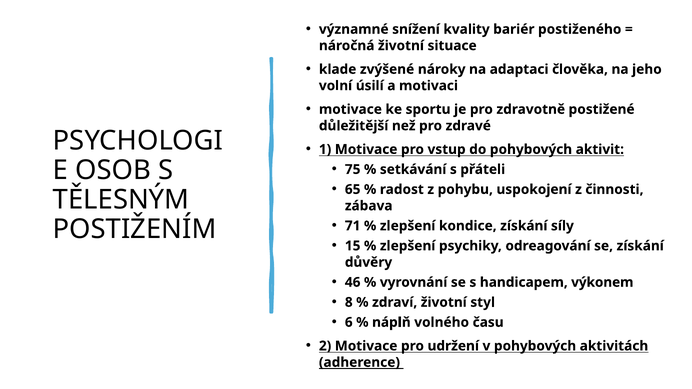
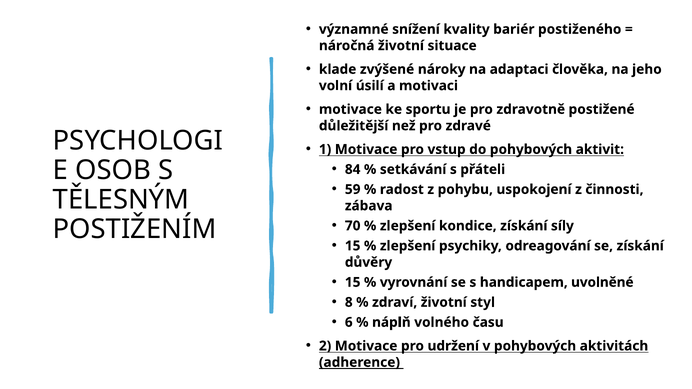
75: 75 -> 84
65: 65 -> 59
71: 71 -> 70
46 at (353, 282): 46 -> 15
výkonem: výkonem -> uvolněné
